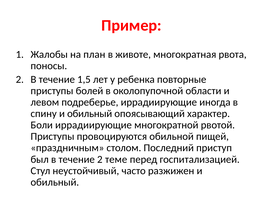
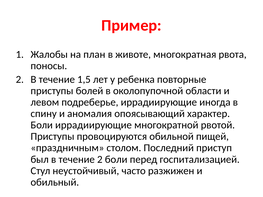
спину и обильный: обильный -> аномалия
2 теме: теме -> боли
